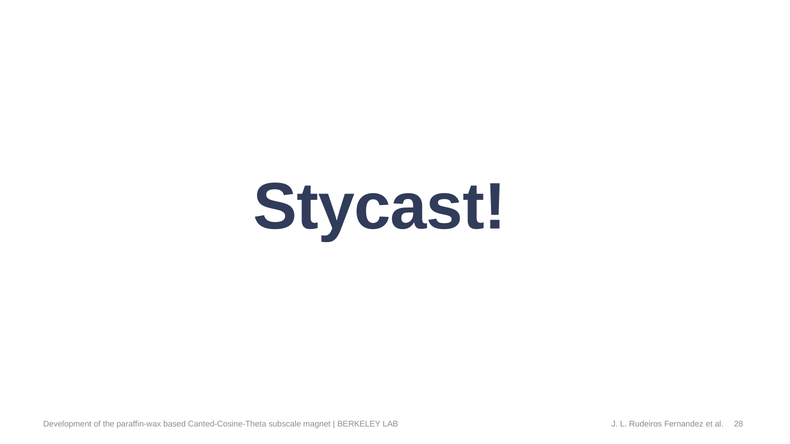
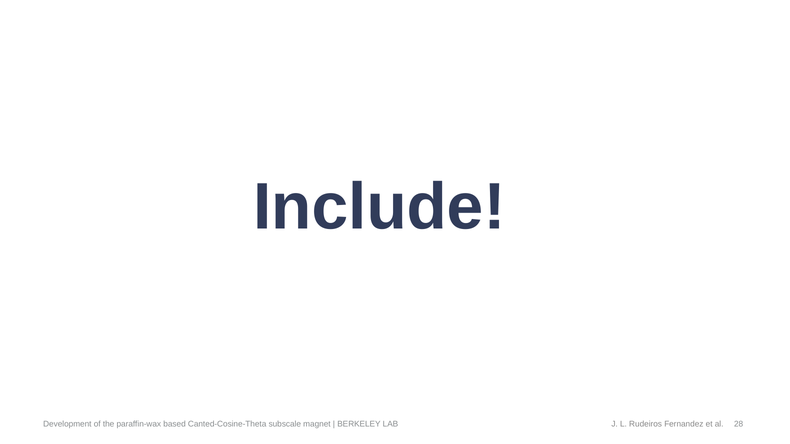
Stycast: Stycast -> Include
